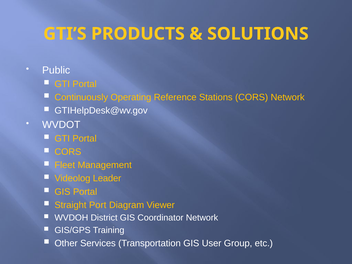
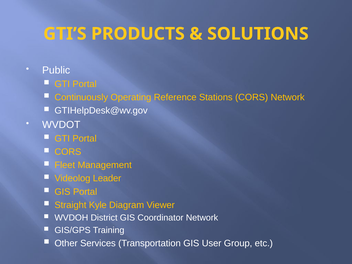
Port: Port -> Kyle
